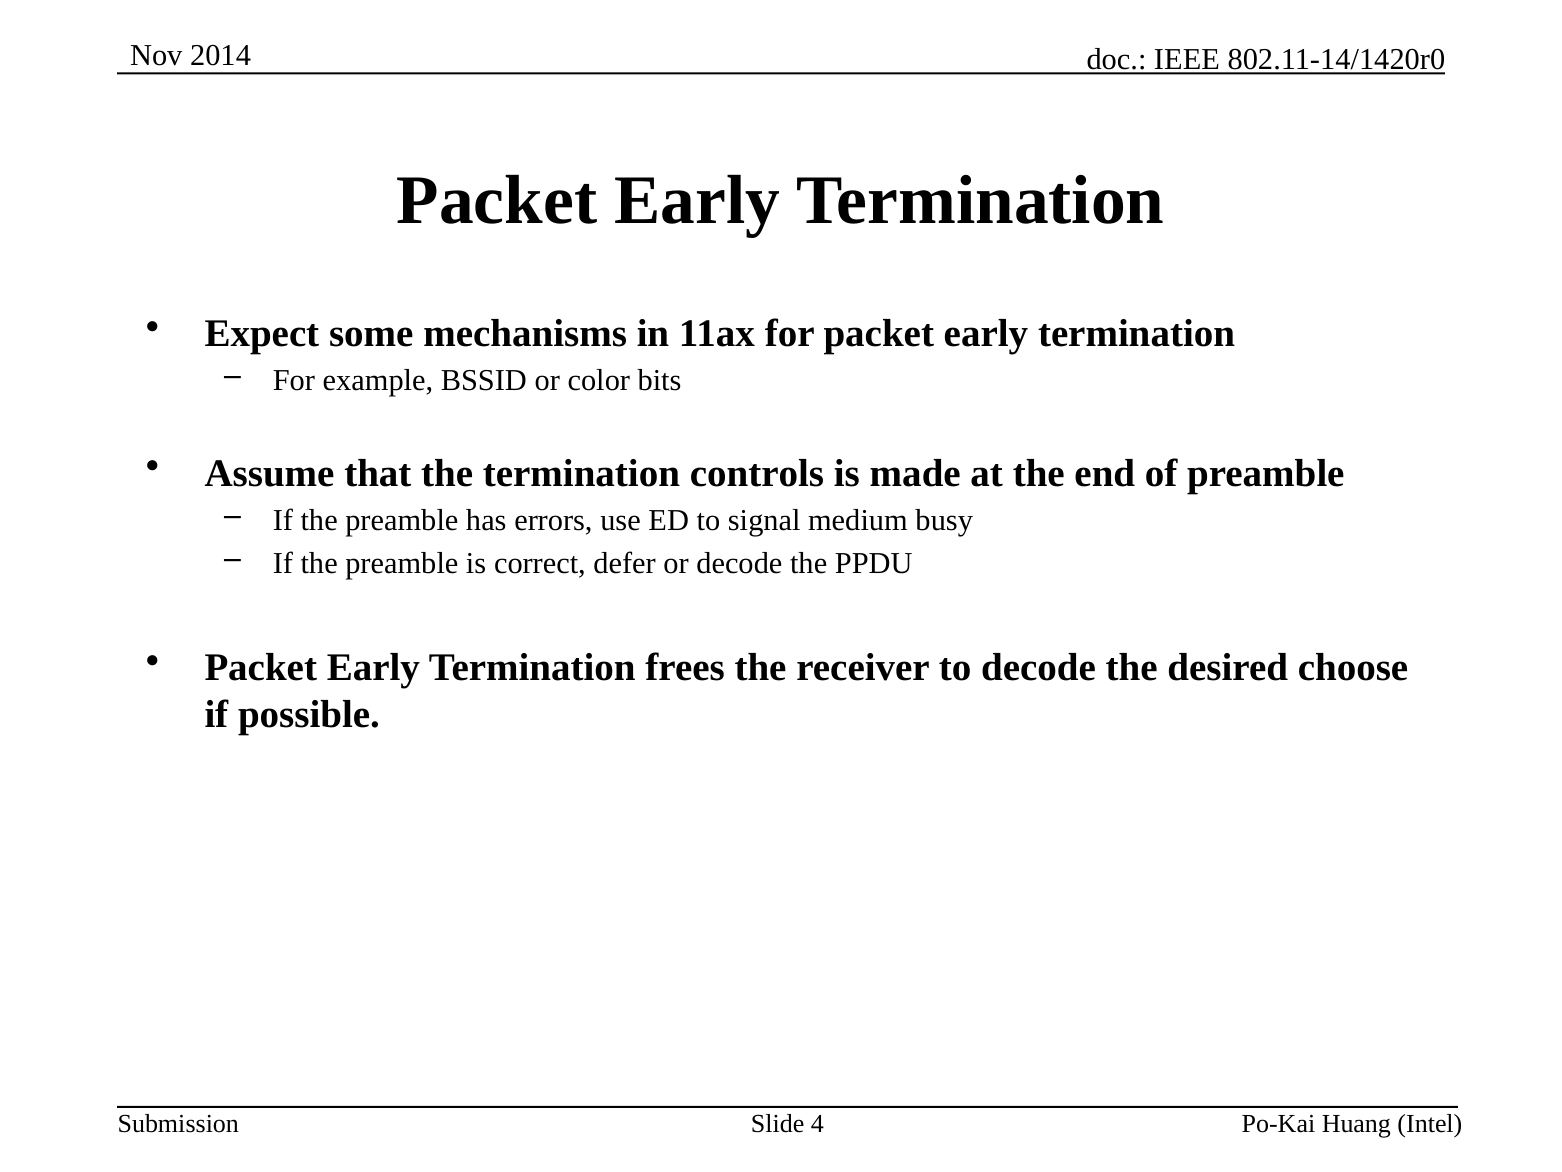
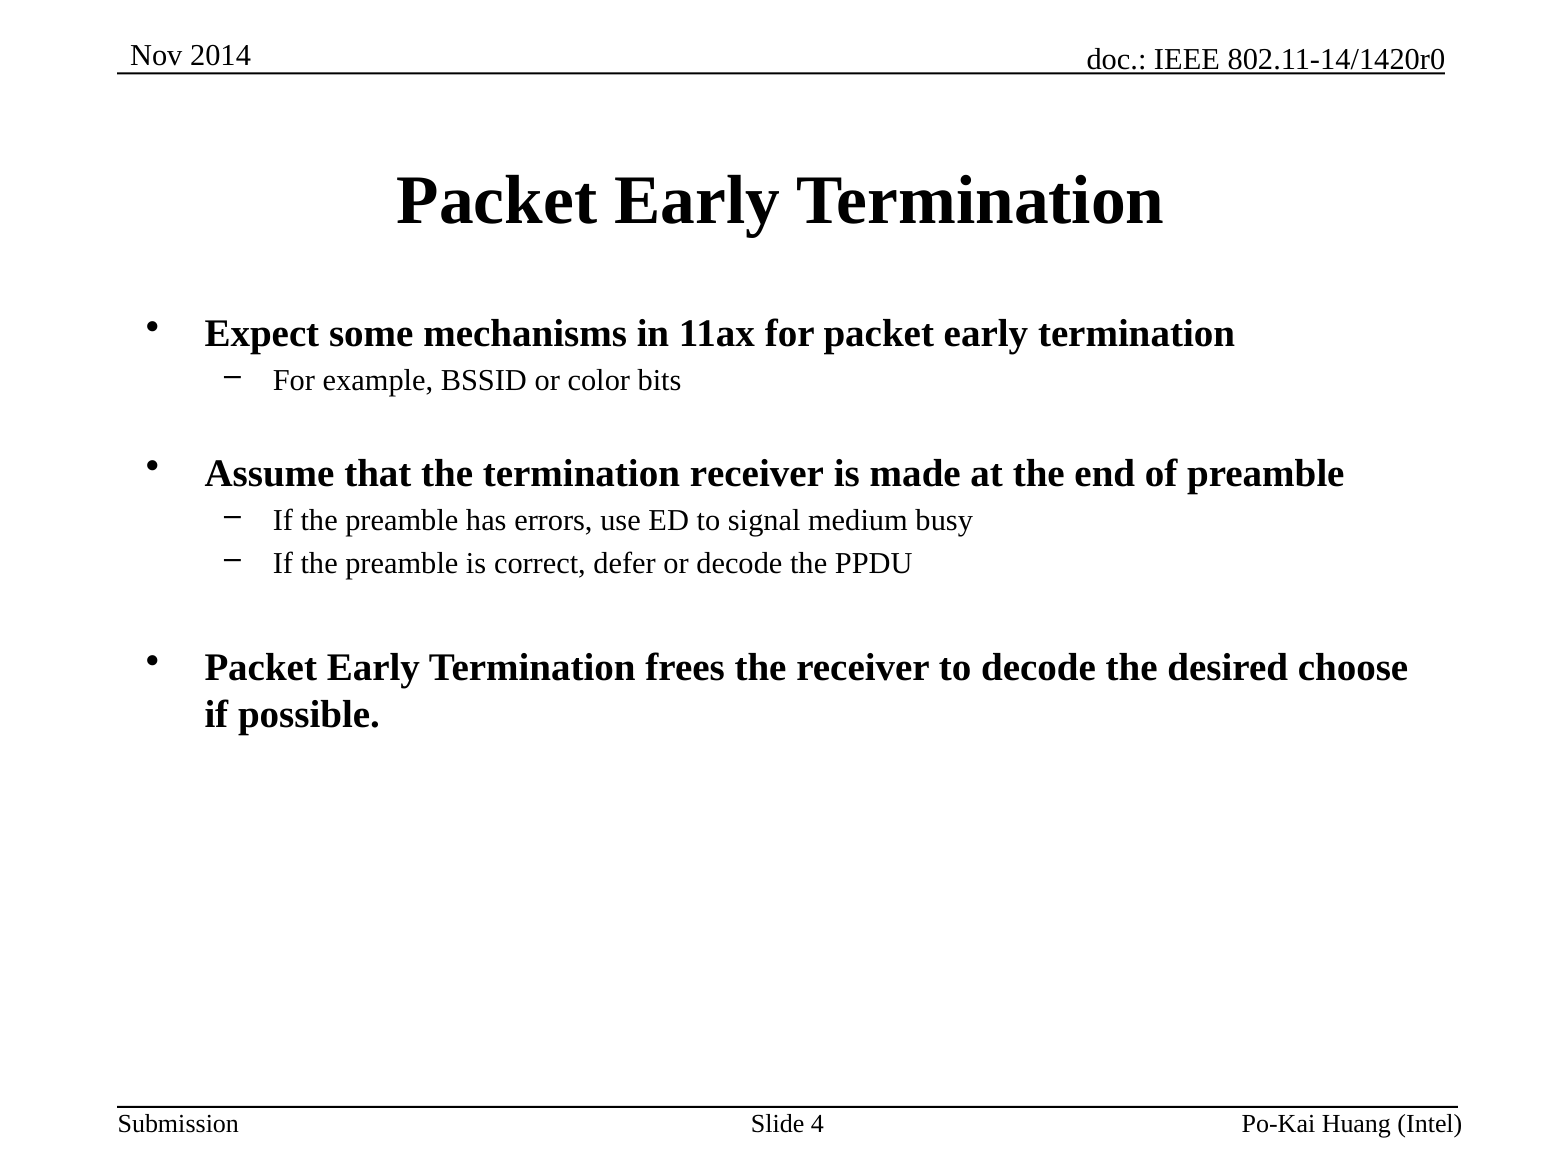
termination controls: controls -> receiver
